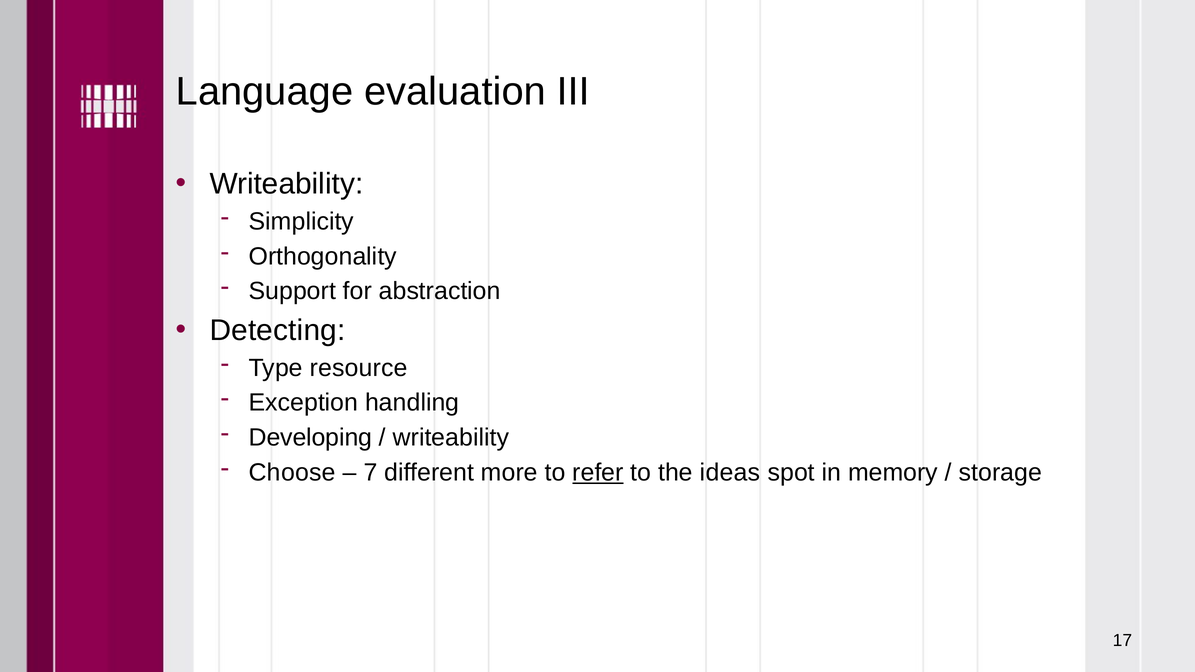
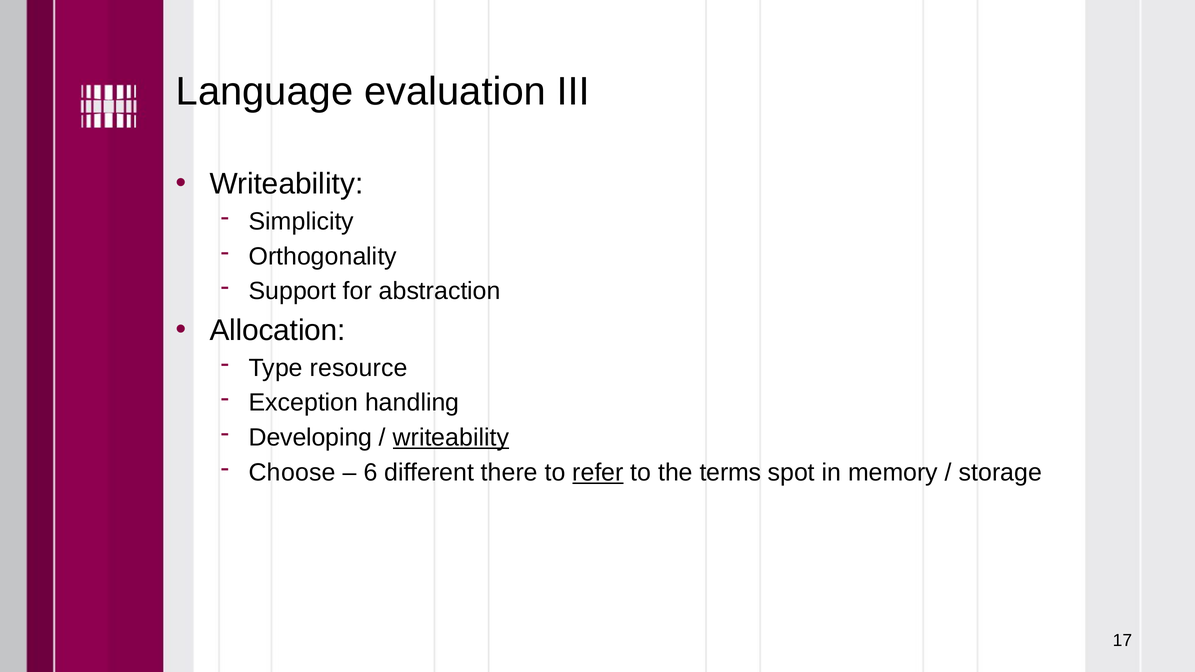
Detecting: Detecting -> Allocation
writeability at (451, 438) underline: none -> present
7: 7 -> 6
more: more -> there
ideas: ideas -> terms
